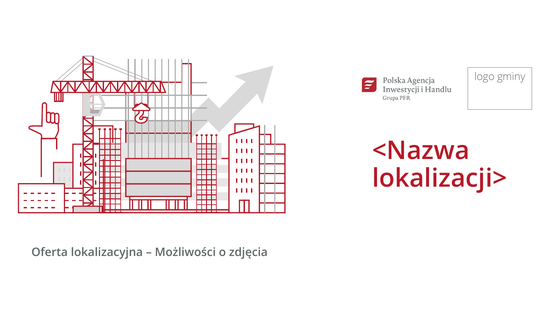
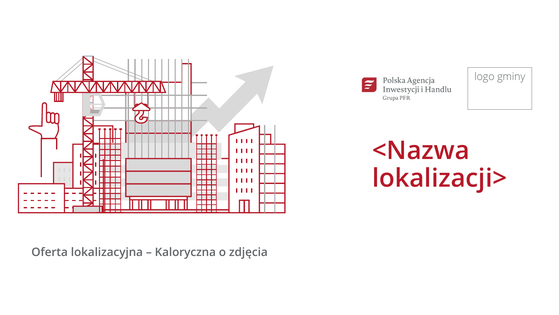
Możliwości: Możliwości -> Kaloryczna
